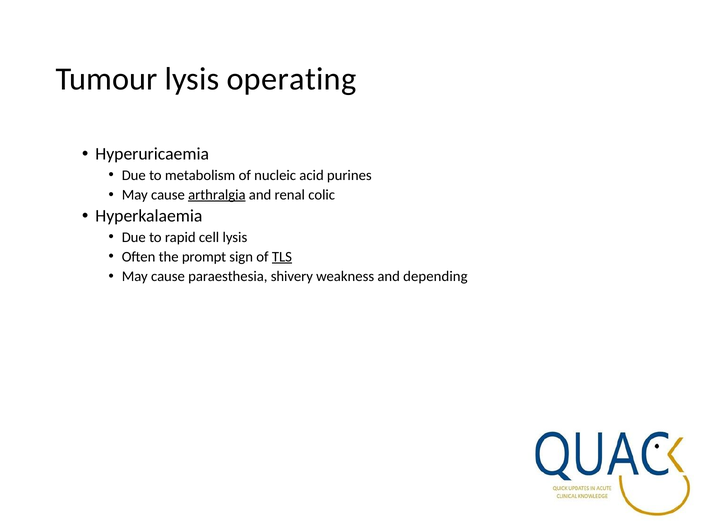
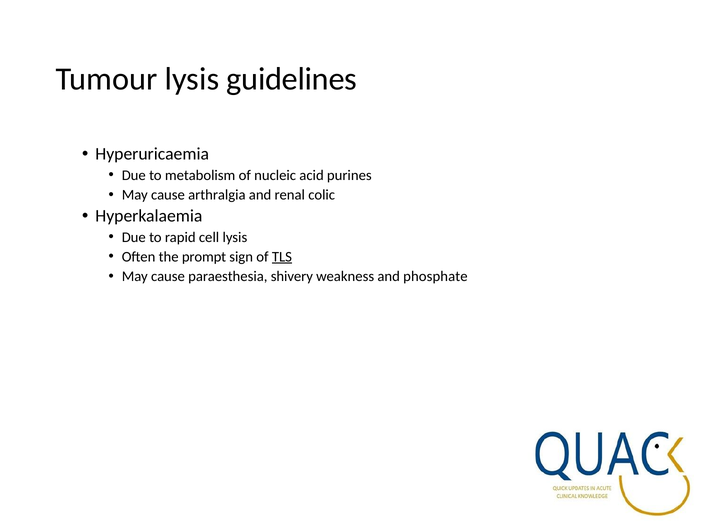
operating: operating -> guidelines
arthralgia underline: present -> none
depending: depending -> phosphate
